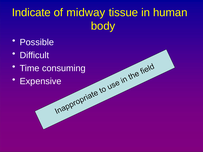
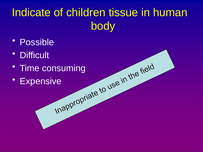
midway: midway -> children
